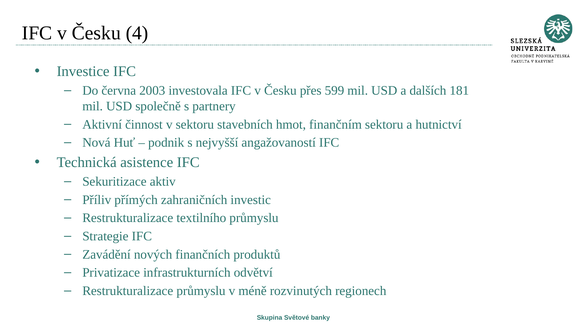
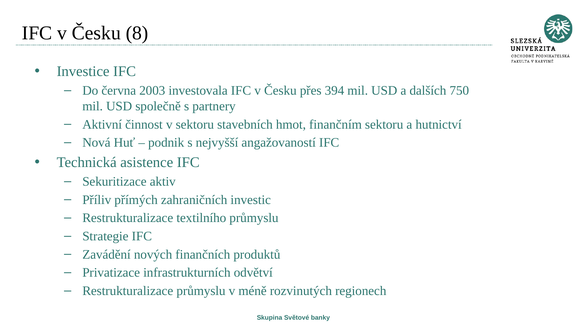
4: 4 -> 8
599: 599 -> 394
181: 181 -> 750
